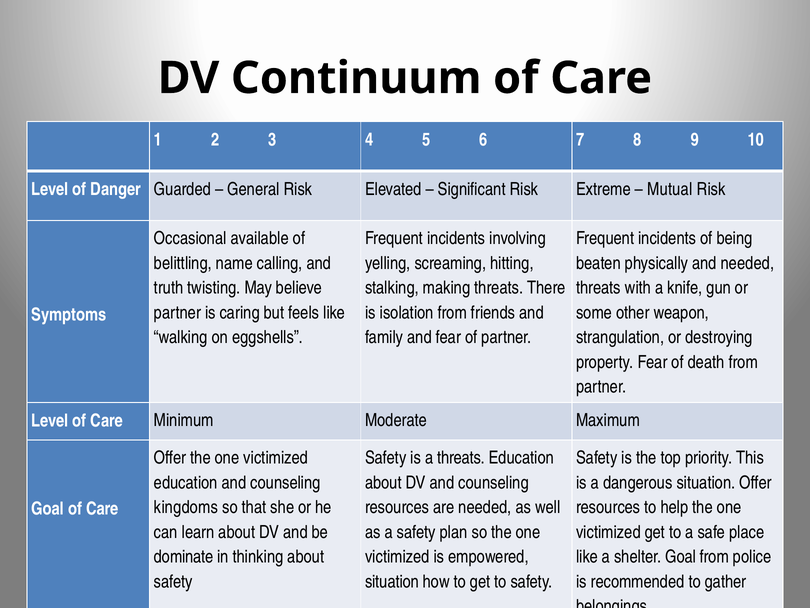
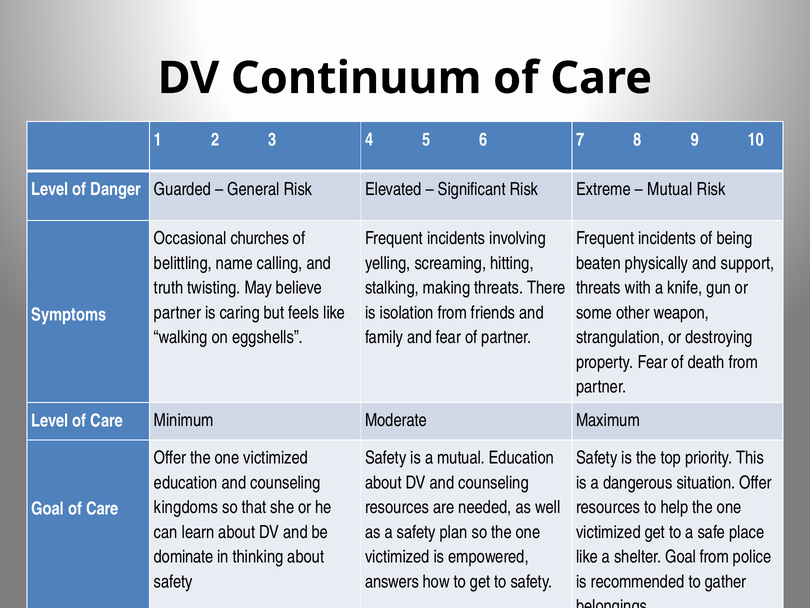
available: available -> churches
and needed: needed -> support
a threats: threats -> mutual
situation at (392, 581): situation -> answers
